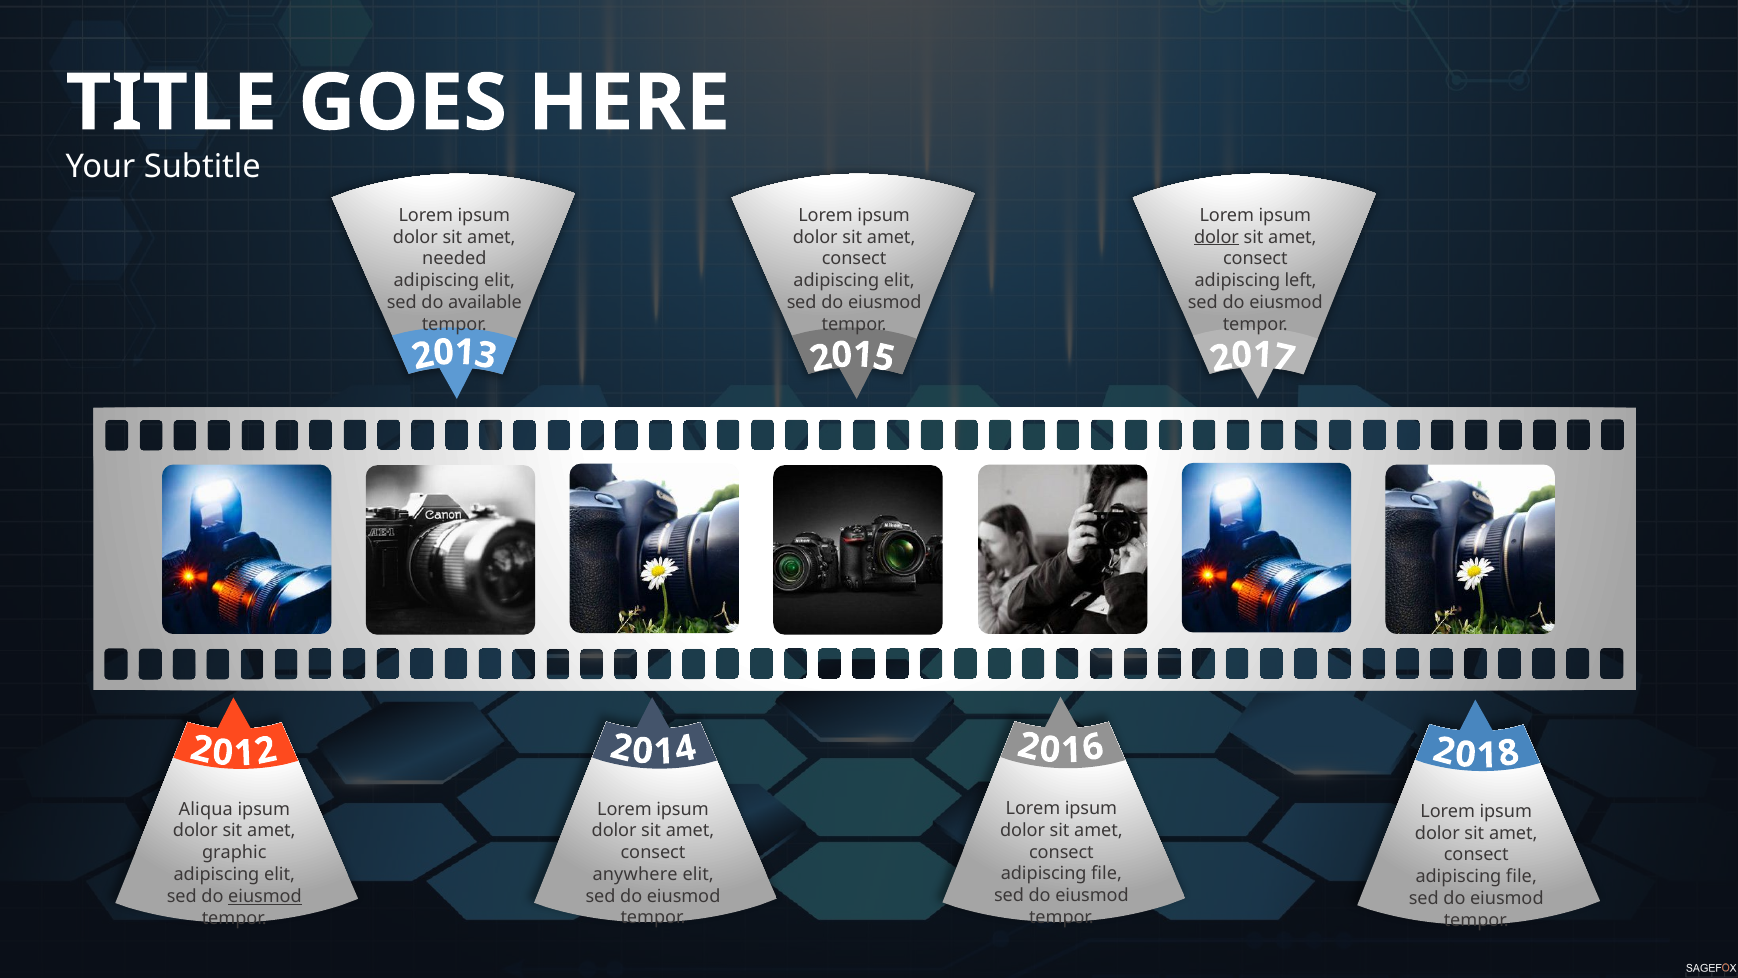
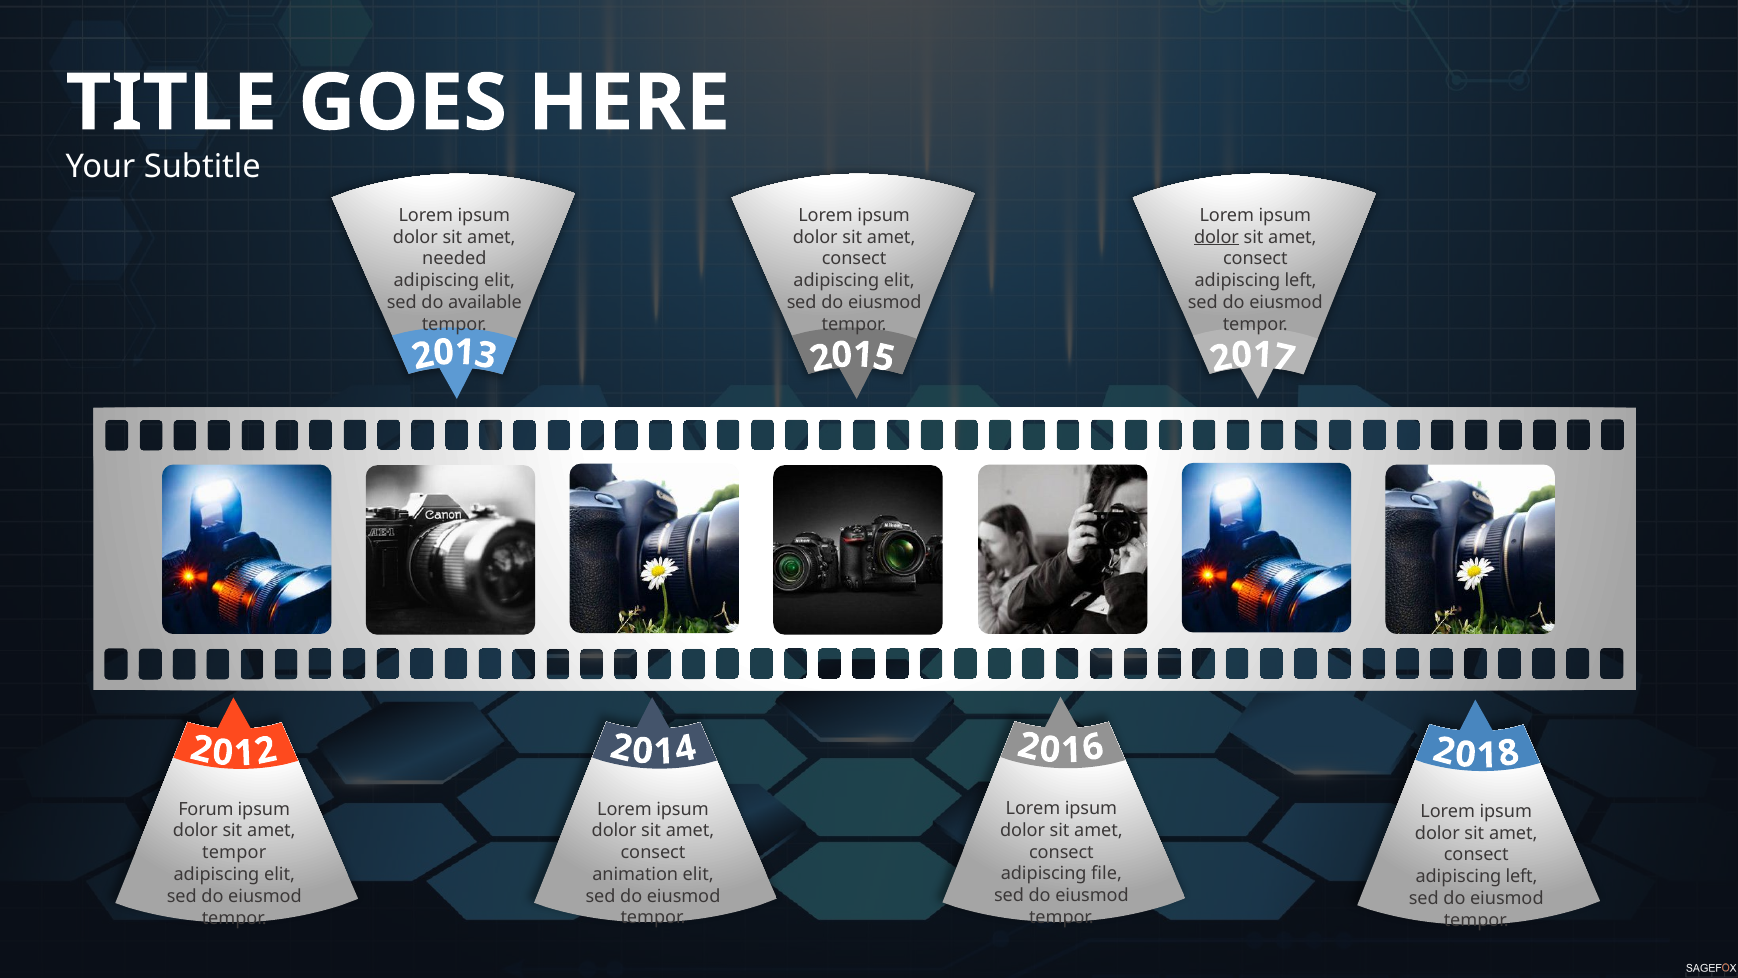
Aliqua: Aliqua -> Forum
graphic at (234, 852): graphic -> tempor
anywhere: anywhere -> animation
file at (1521, 876): file -> left
eiusmod at (265, 896) underline: present -> none
